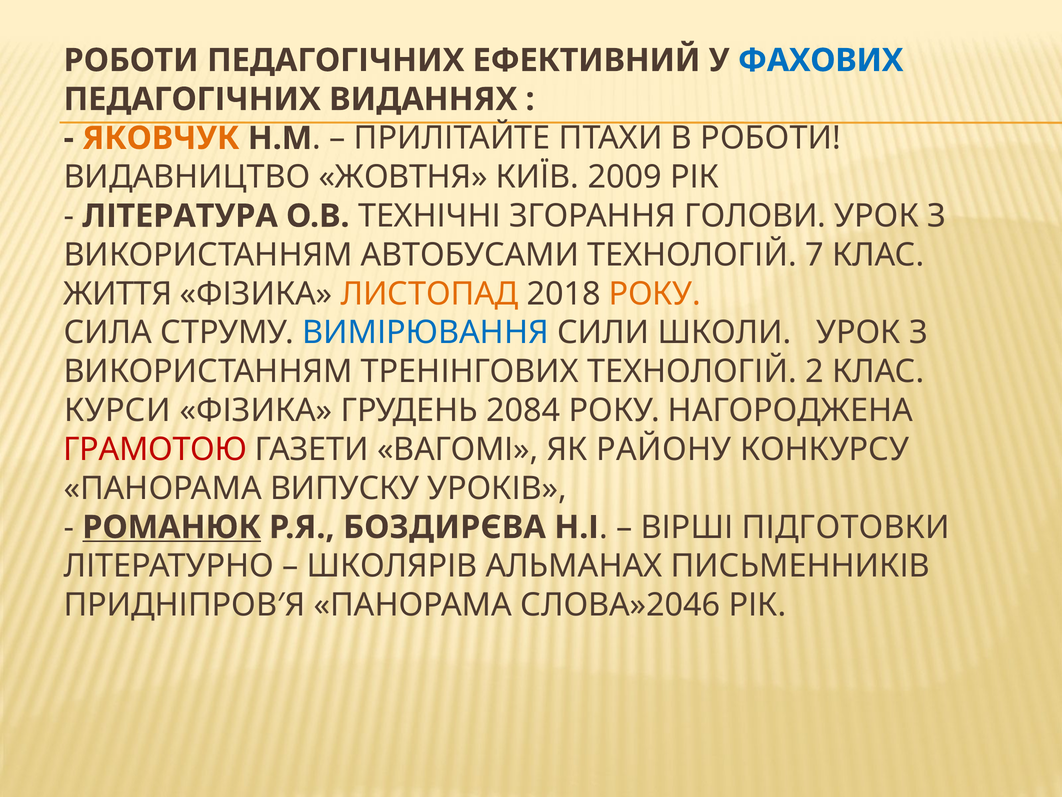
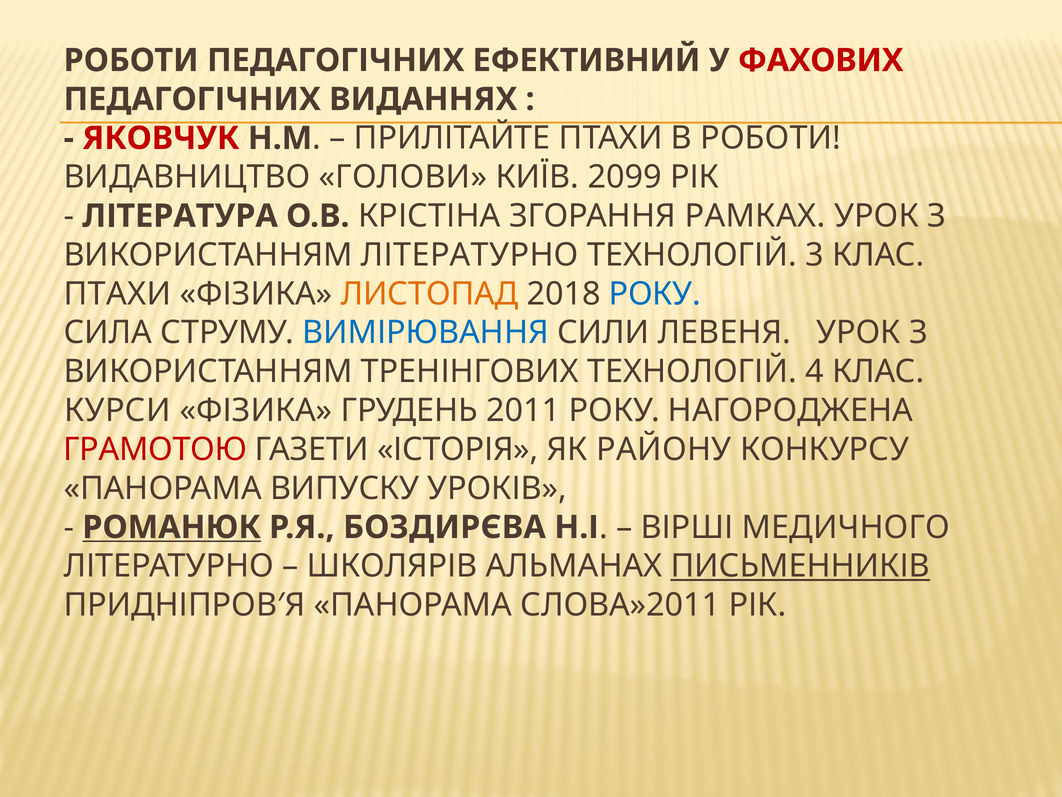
ФАХОВИХ colour: blue -> red
ЯКОВЧУК colour: orange -> red
ЖОВТНЯ: ЖОВТНЯ -> ГОЛОВИ
2009: 2009 -> 2099
ТЕХНІЧНІ: ТЕХНІЧНІ -> КРІСТІНА
ГОЛОВИ: ГОЛОВИ -> РАМКАХ
ВИКОРИСТАННЯМ АВТОБУСАМИ: АВТОБУСАМИ -> ЛІТЕРАТУРНО
7: 7 -> 3
ЖИТТЯ at (118, 294): ЖИТТЯ -> ПТАХИ
РОКУ at (655, 294) colour: orange -> blue
ШКОЛИ: ШКОЛИ -> ЛЕВЕНЯ
2: 2 -> 4
2084: 2084 -> 2011
ВАГОМІ: ВАГОМІ -> ІСТОРІЯ
ПІДГОТОВКИ: ПІДГОТОВКИ -> МЕДИЧНОГО
ПИСЬМЕННИКІВ underline: none -> present
СЛОВА»2046: СЛОВА»2046 -> СЛОВА»2011
